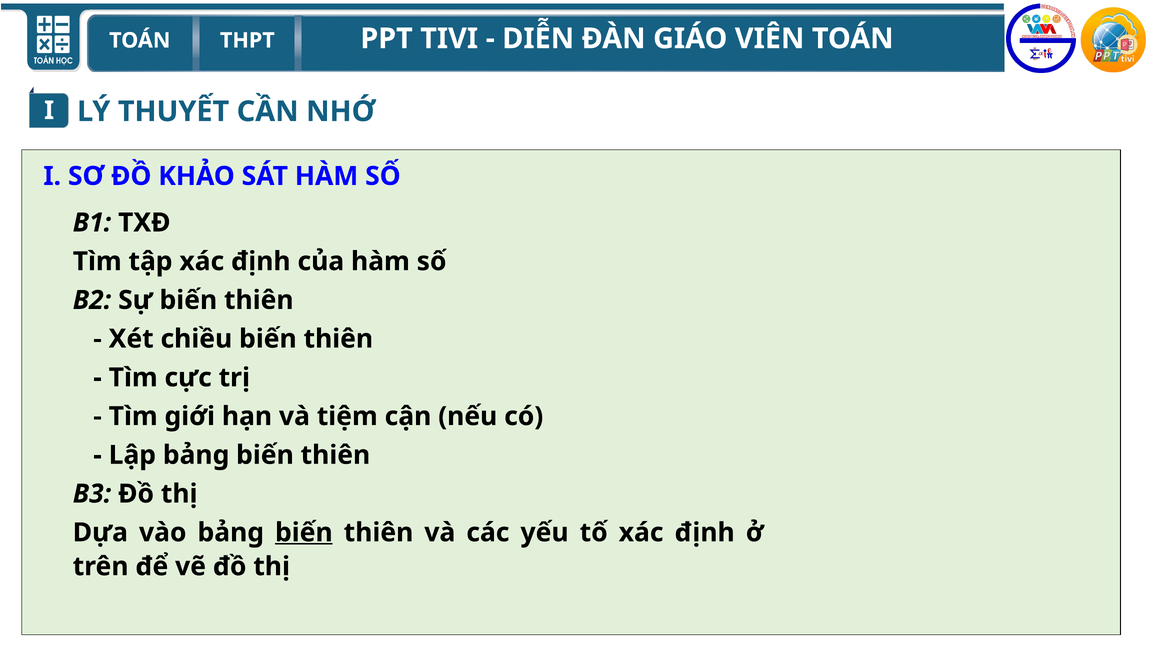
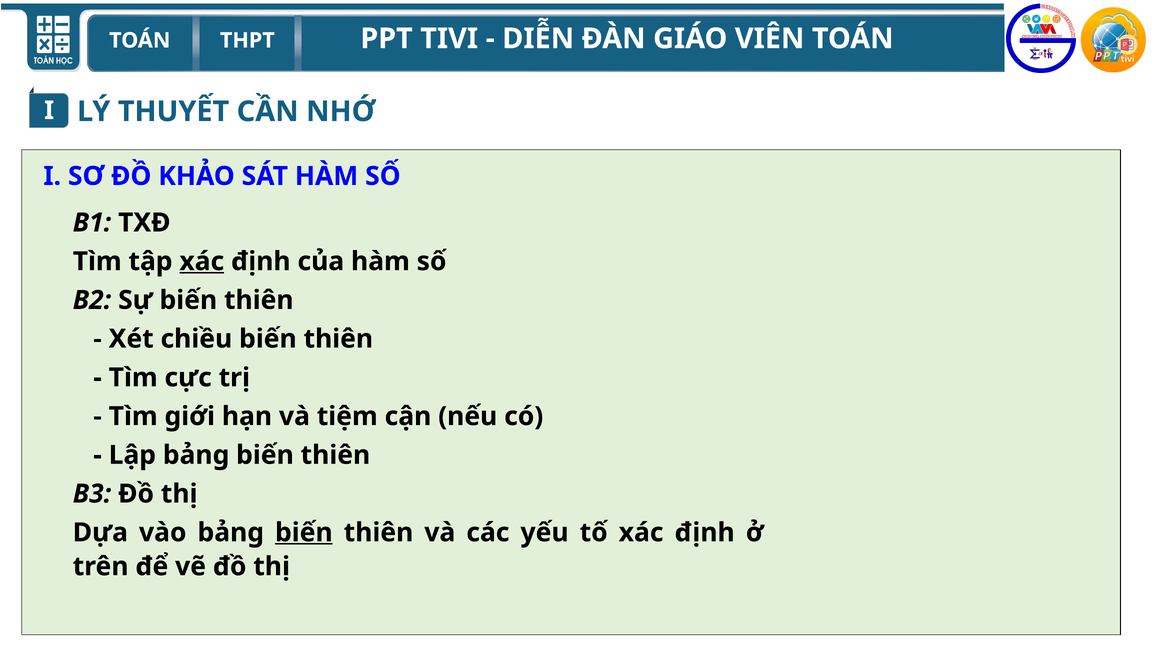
xác at (202, 261) underline: none -> present
